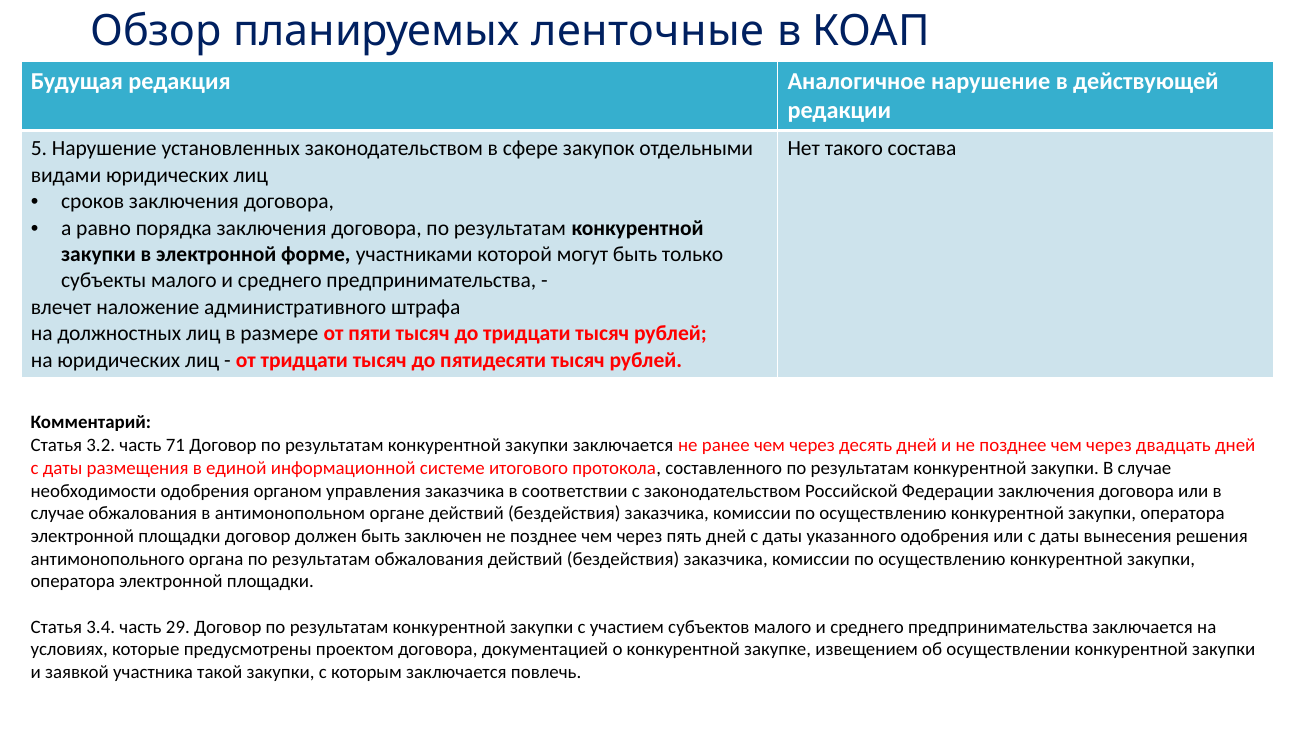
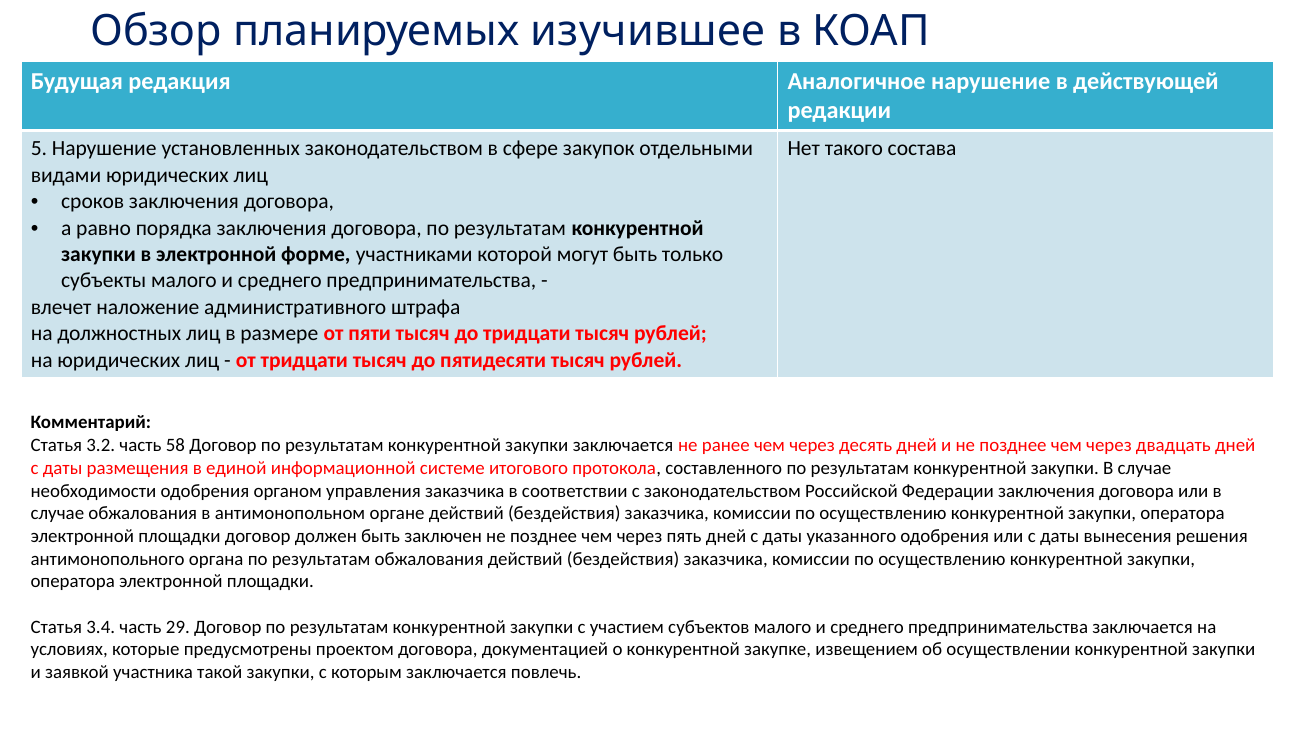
ленточные: ленточные -> изучившее
71: 71 -> 58
